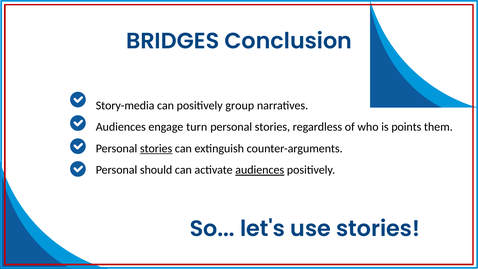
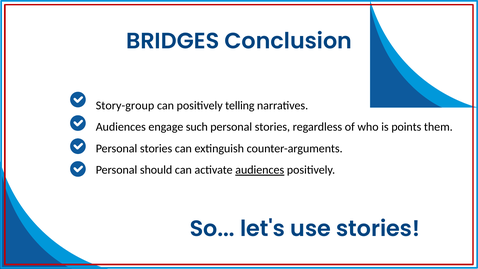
Story-media: Story-media -> Story-group
group: group -> telling
turn: turn -> such
stories at (156, 148) underline: present -> none
